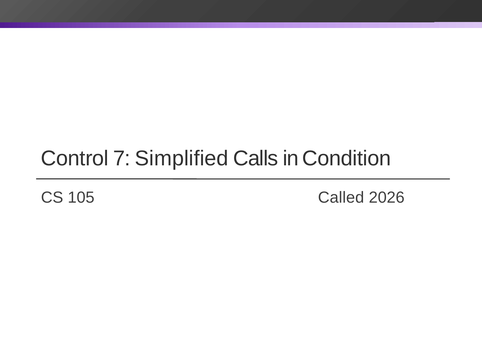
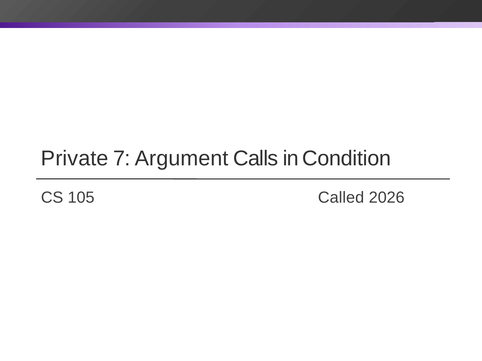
Control: Control -> Private
Simplified: Simplified -> Argument
